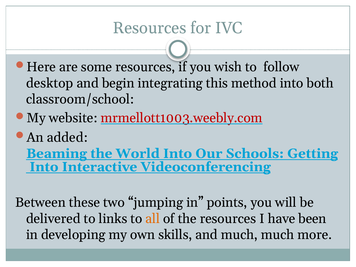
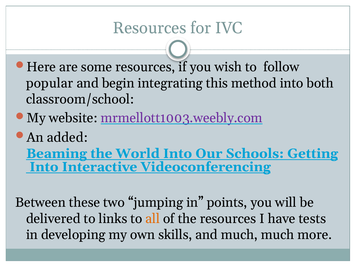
desktop: desktop -> popular
mrmellott1003.weebly.com colour: red -> purple
been: been -> tests
